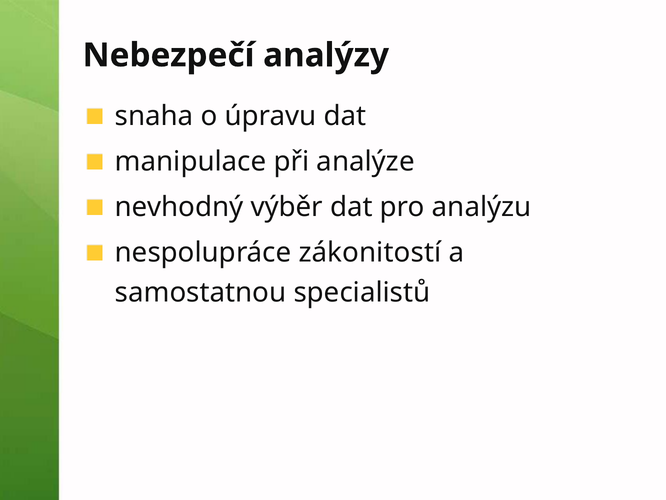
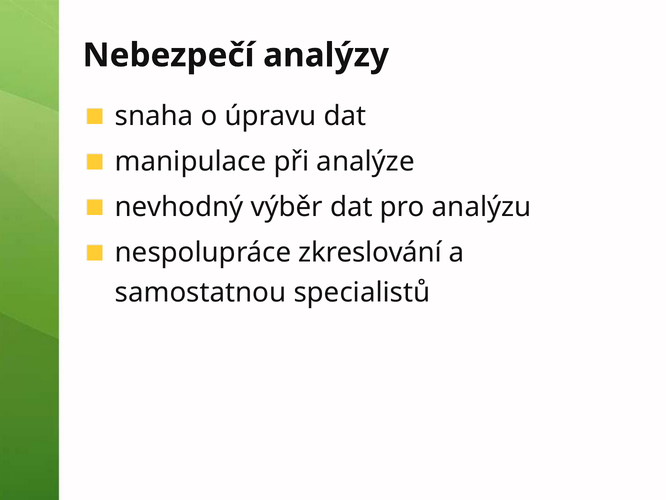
zákonitostí: zákonitostí -> zkreslování
